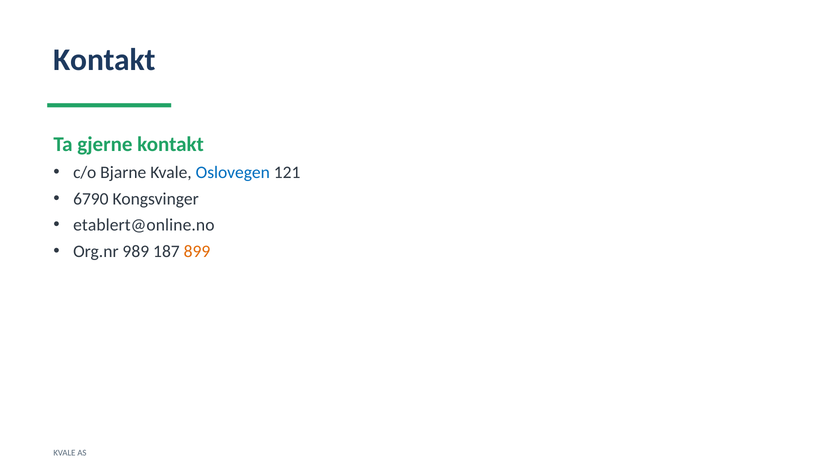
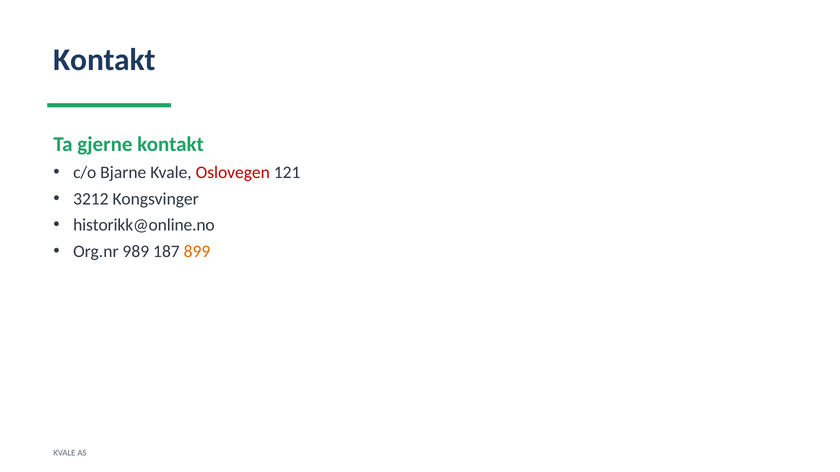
Oslovegen colour: blue -> red
6790: 6790 -> 3212
etablert@online.no: etablert@online.no -> historikk@online.no
